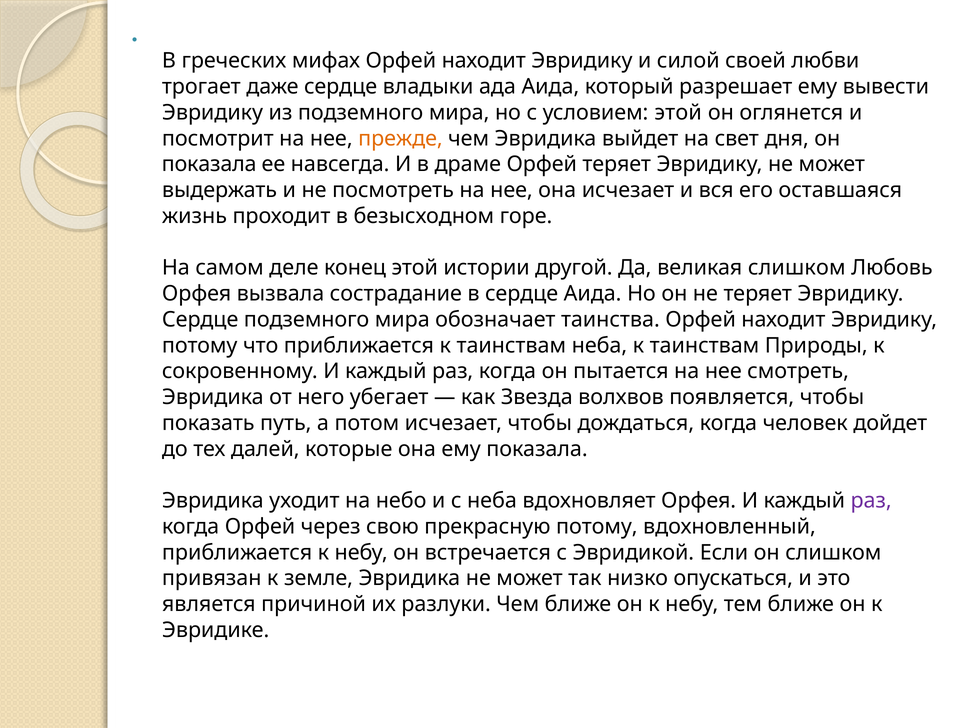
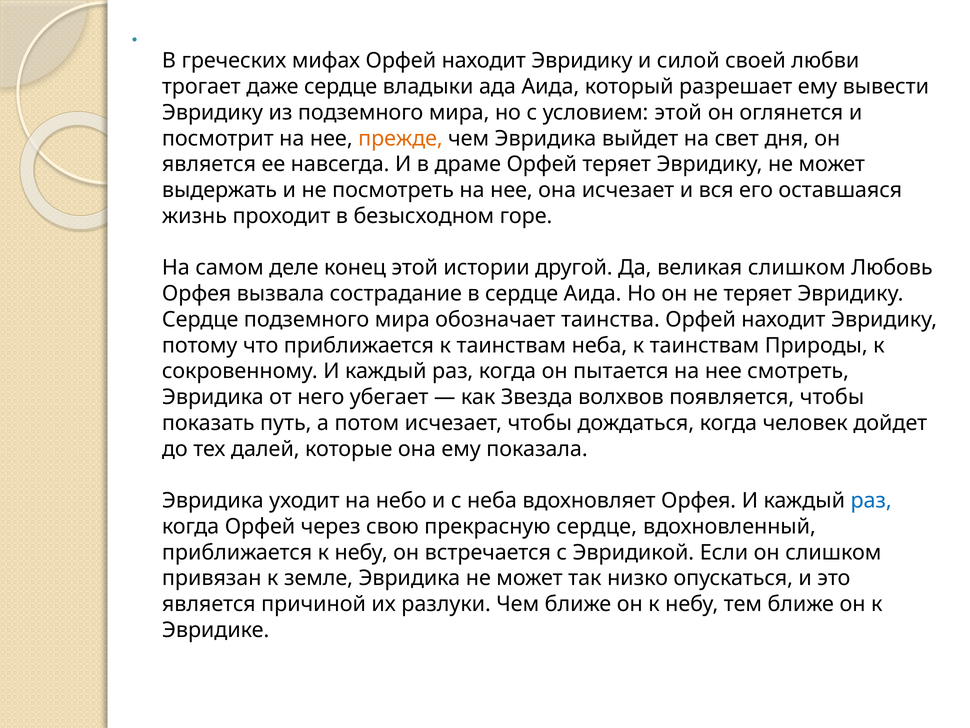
показала at (209, 164): показала -> является
раз at (871, 500) colour: purple -> blue
прекрасную потому: потому -> сердце
